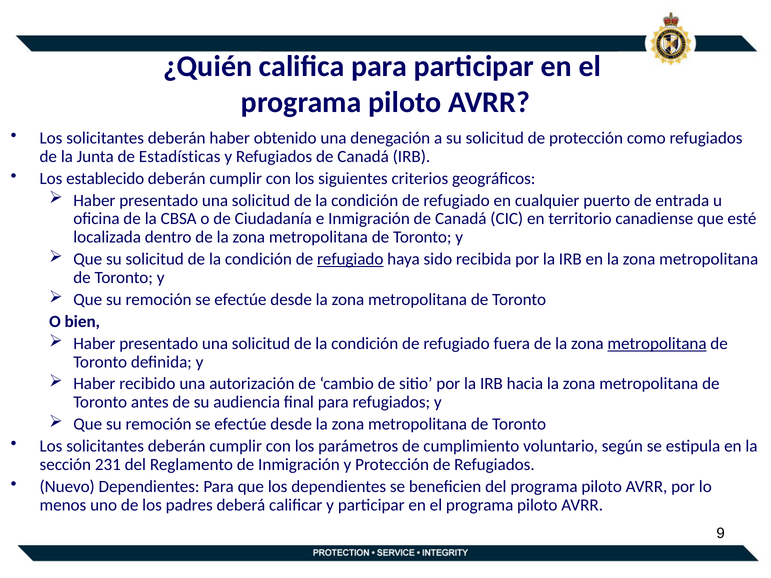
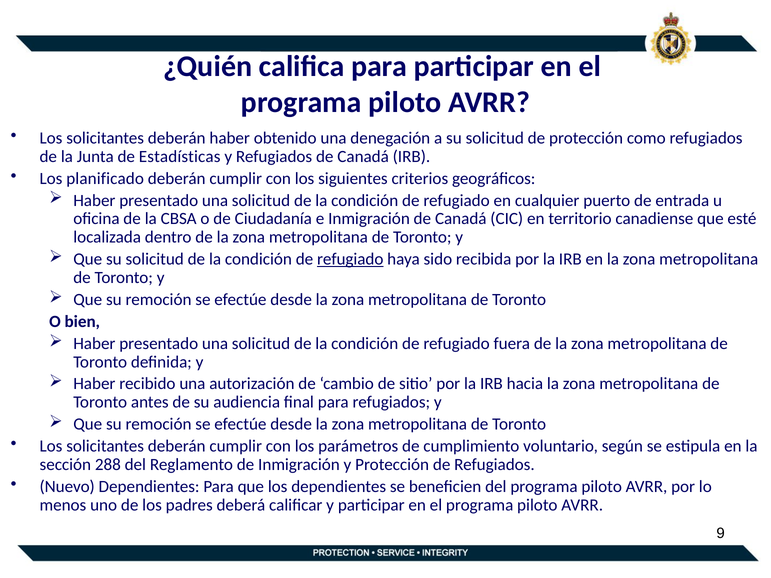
establecido: establecido -> planificado
metropolitana at (657, 344) underline: present -> none
231: 231 -> 288
